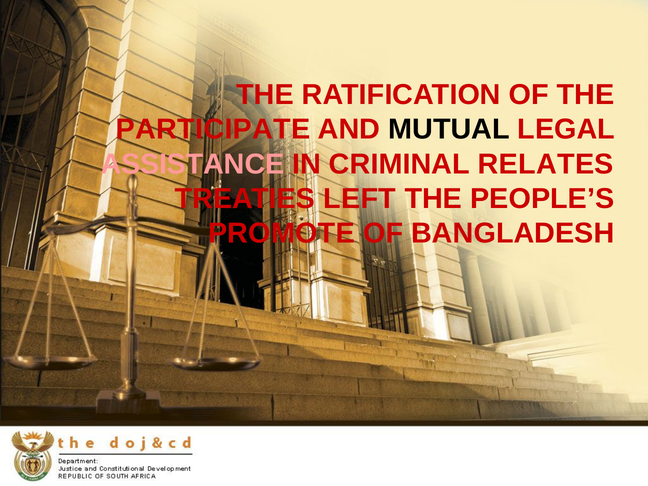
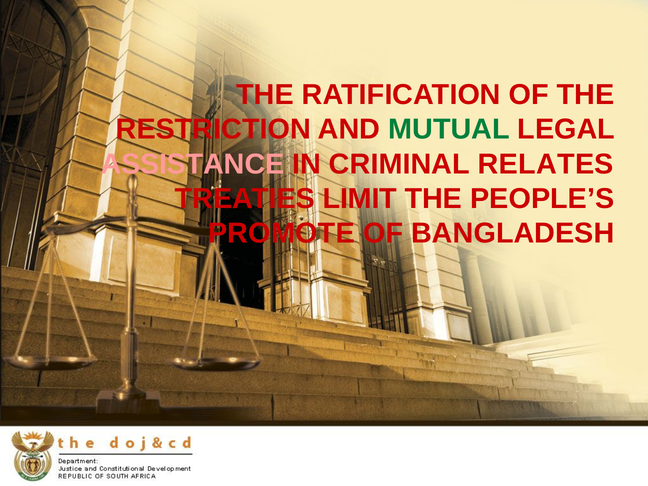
PARTICIPATE: PARTICIPATE -> RESTRICTION
MUTUAL colour: black -> green
LEFT: LEFT -> LIMIT
